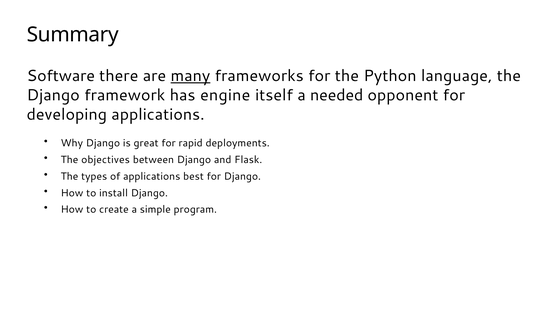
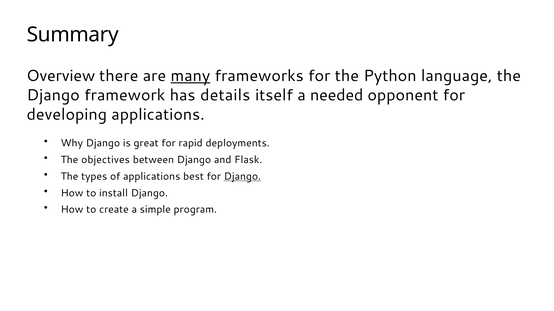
Software: Software -> Overview
engine: engine -> details
Django at (242, 177) underline: none -> present
